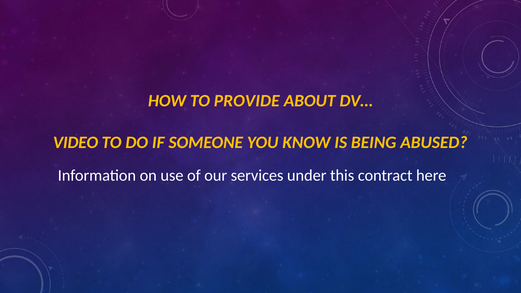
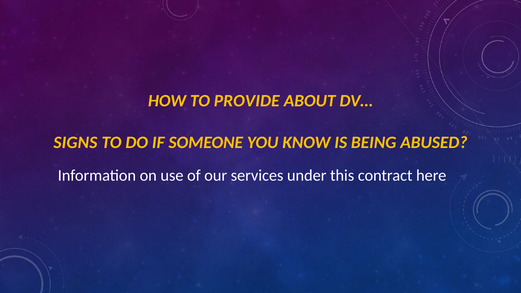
VIDEO: VIDEO -> SIGNS
